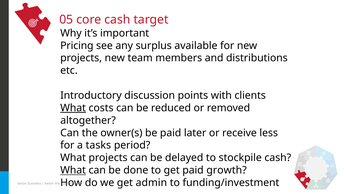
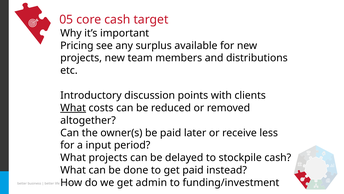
tasks: tasks -> input
What at (73, 170) underline: present -> none
growth: growth -> instead
